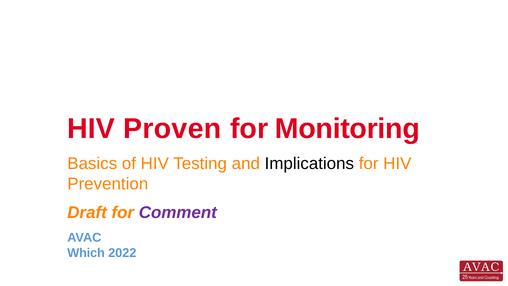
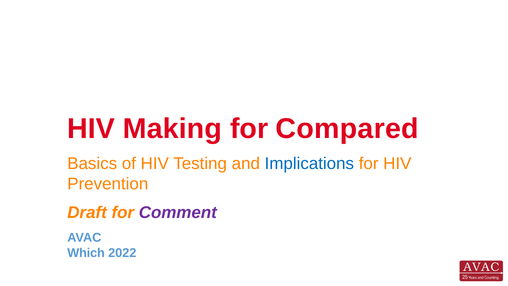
Proven: Proven -> Making
Monitoring: Monitoring -> Compared
Implications colour: black -> blue
